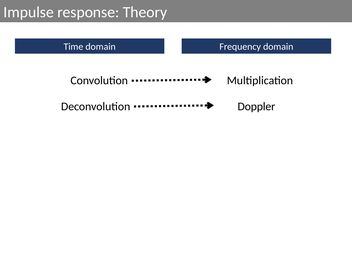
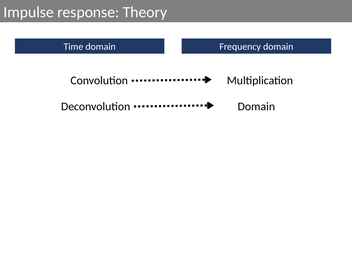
Doppler at (256, 107): Doppler -> Domain
